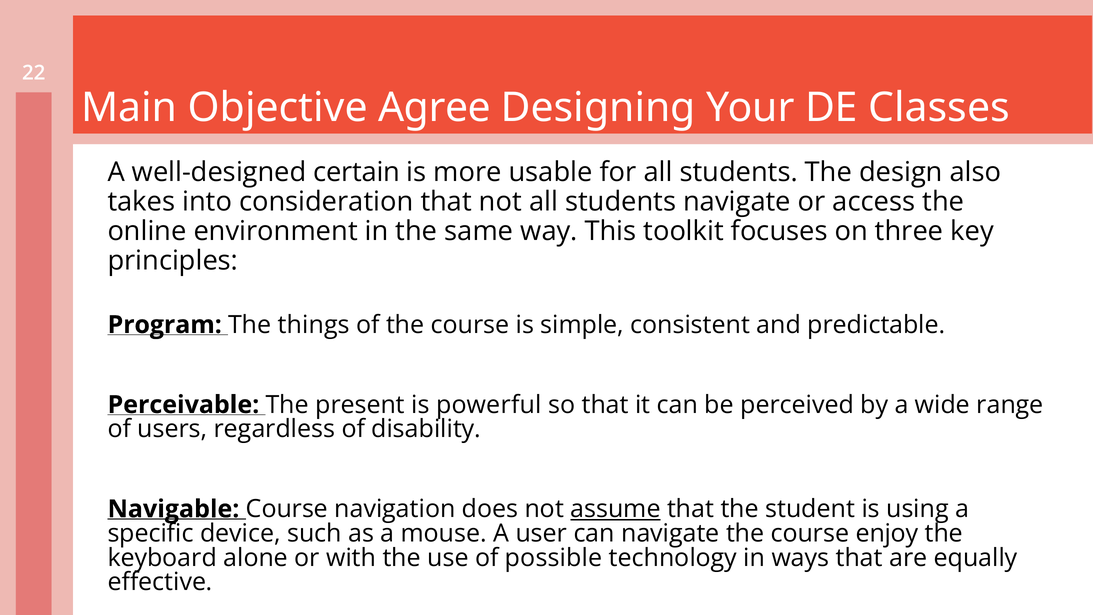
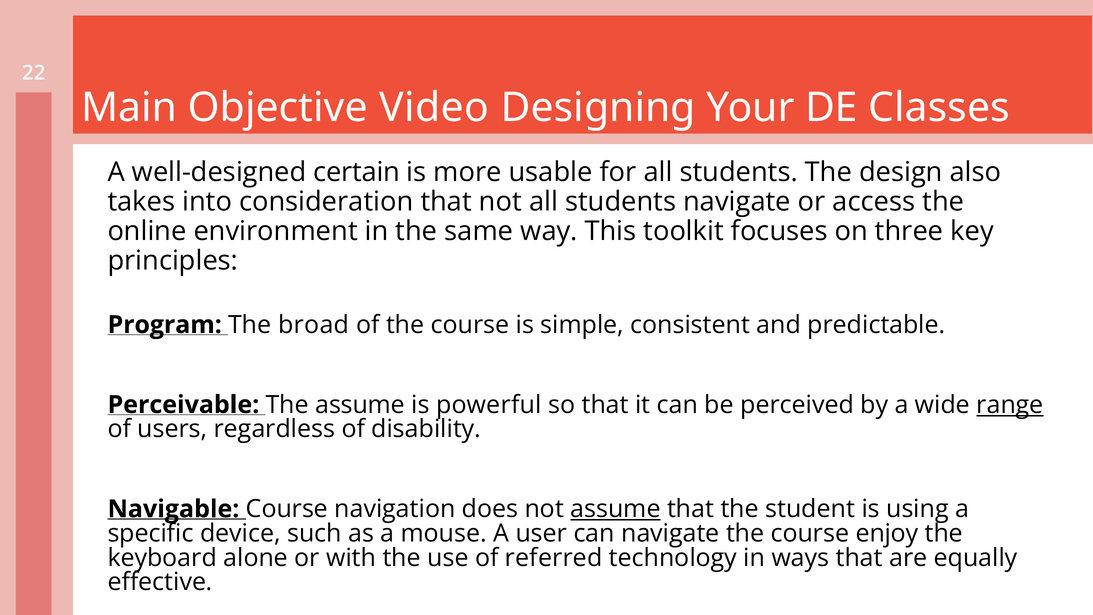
Agree: Agree -> Video
things: things -> broad
The present: present -> assume
range underline: none -> present
possible: possible -> referred
